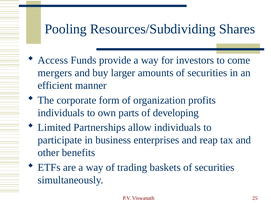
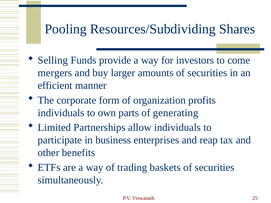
Access: Access -> Selling
developing: developing -> generating
